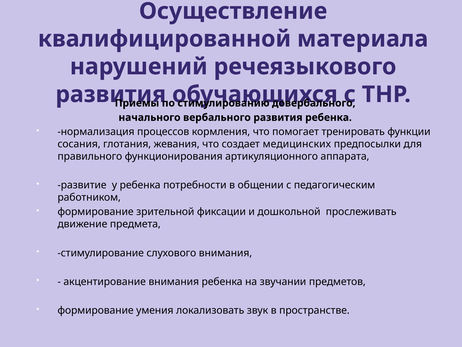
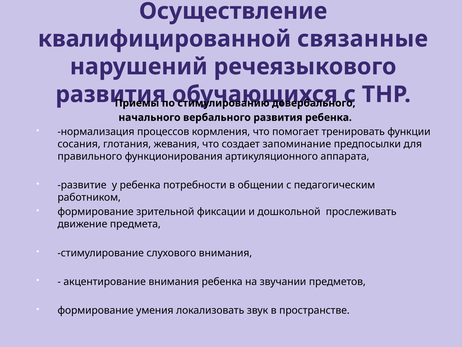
материала: материала -> связанные
медицинских: медицинских -> запоминание
